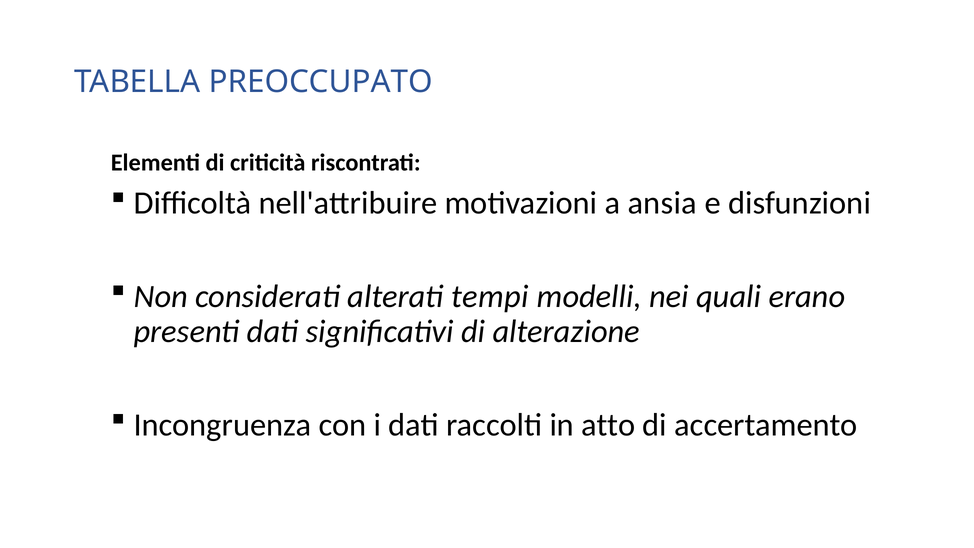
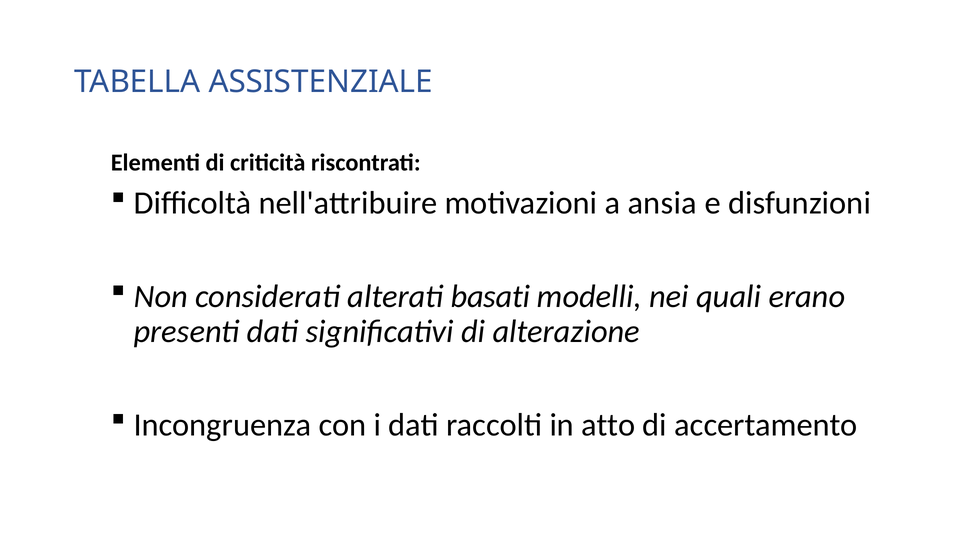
PREOCCUPATO: PREOCCUPATO -> ASSISTENZIALE
tempi: tempi -> basati
